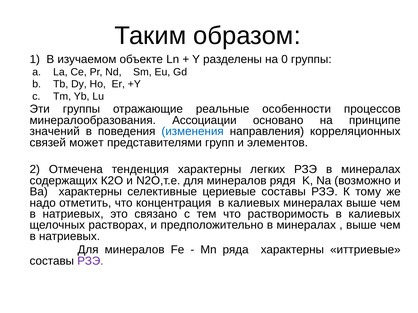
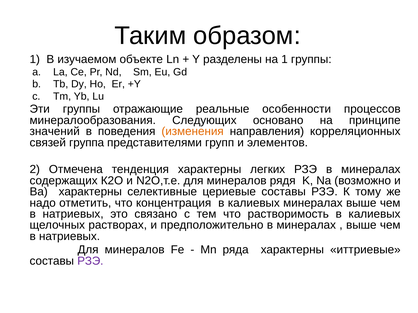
на 0: 0 -> 1
Ассоциации: Ассоциации -> Следующих
изменения colour: blue -> orange
может: может -> группа
